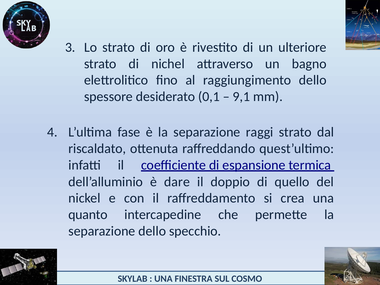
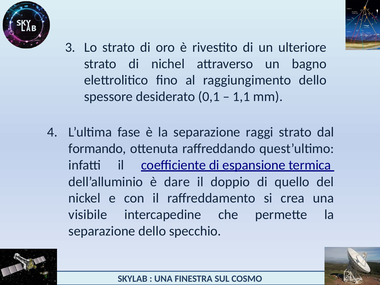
9,1: 9,1 -> 1,1
riscaldato: riscaldato -> formando
quanto: quanto -> visibile
